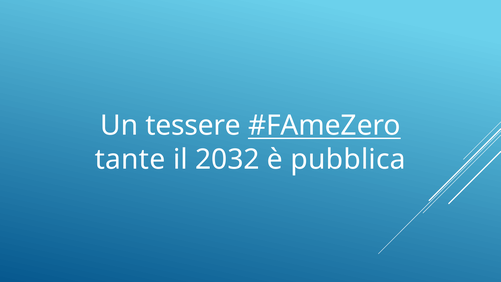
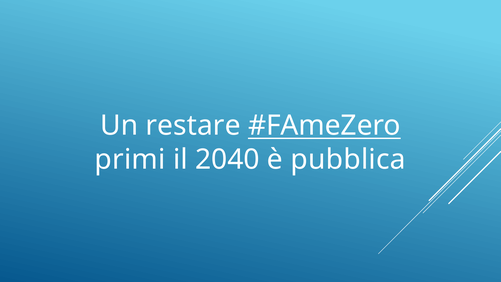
tessere: tessere -> restare
tante: tante -> primi
2032: 2032 -> 2040
